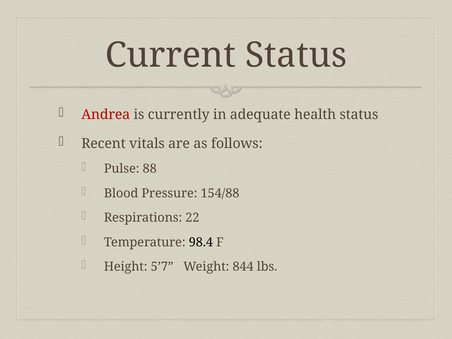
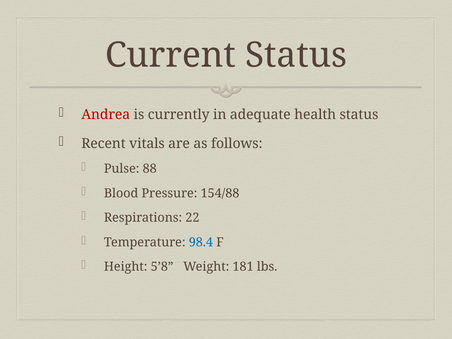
98.4 colour: black -> blue
5’7: 5’7 -> 5’8
844: 844 -> 181
